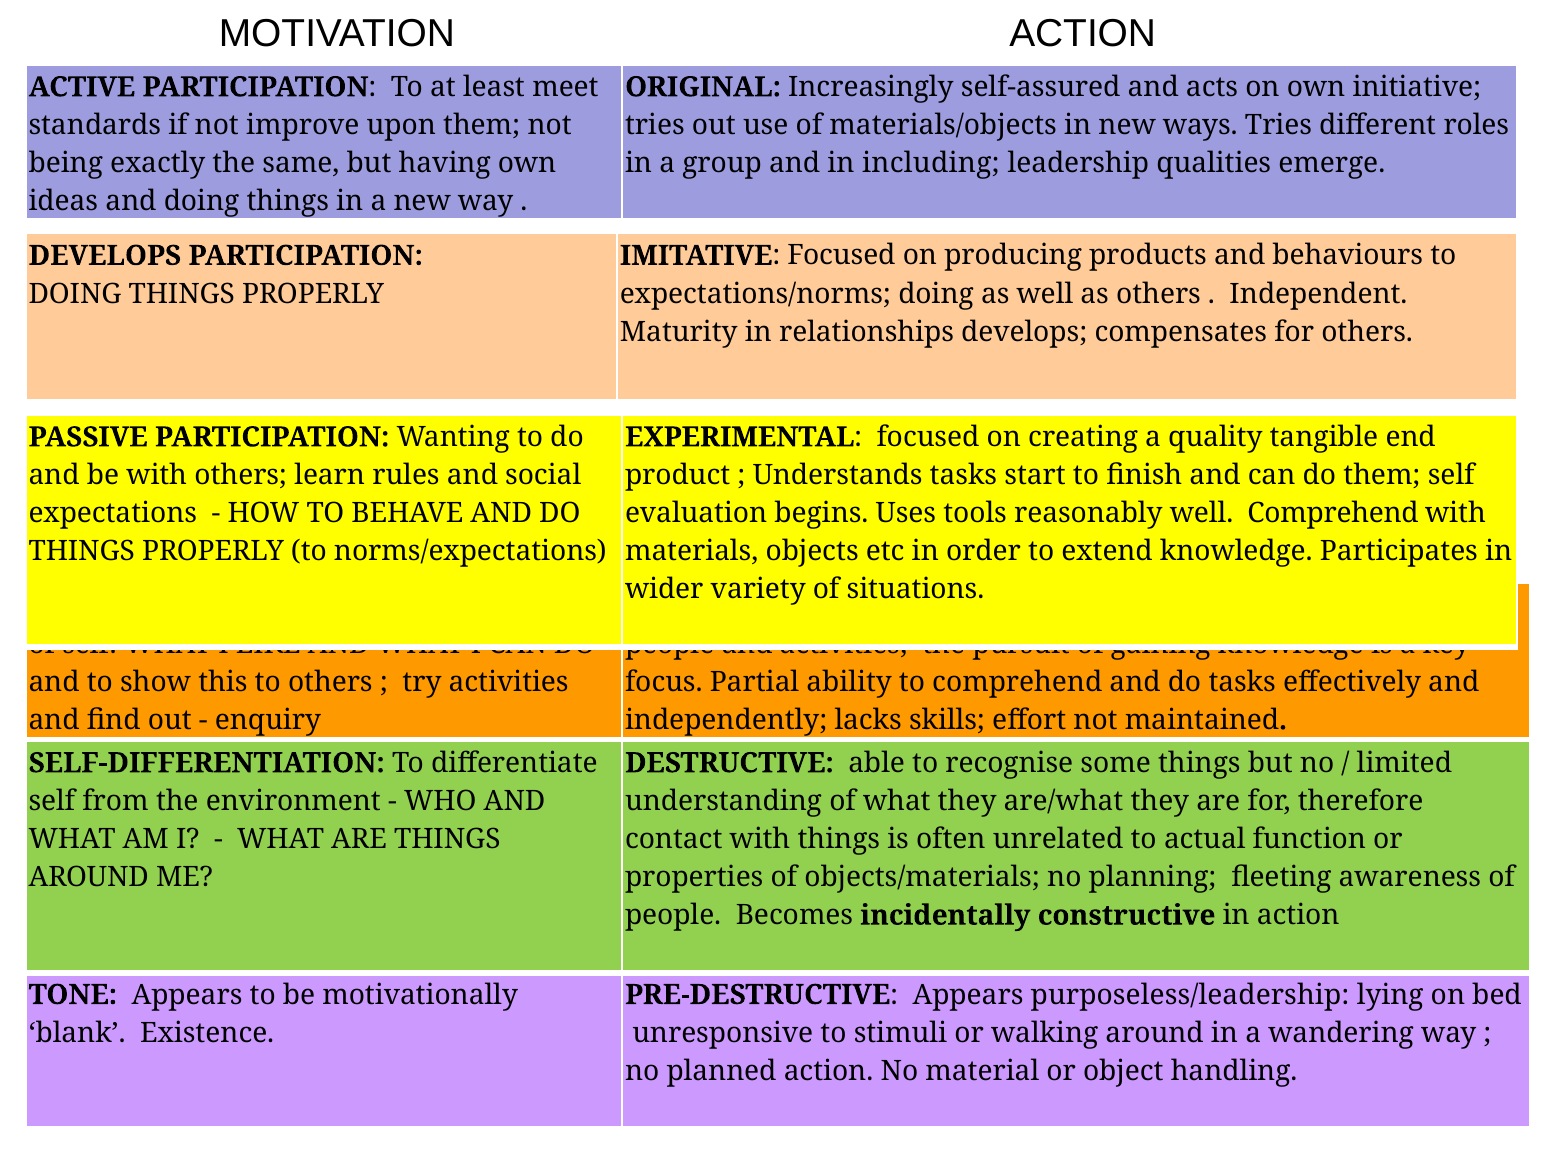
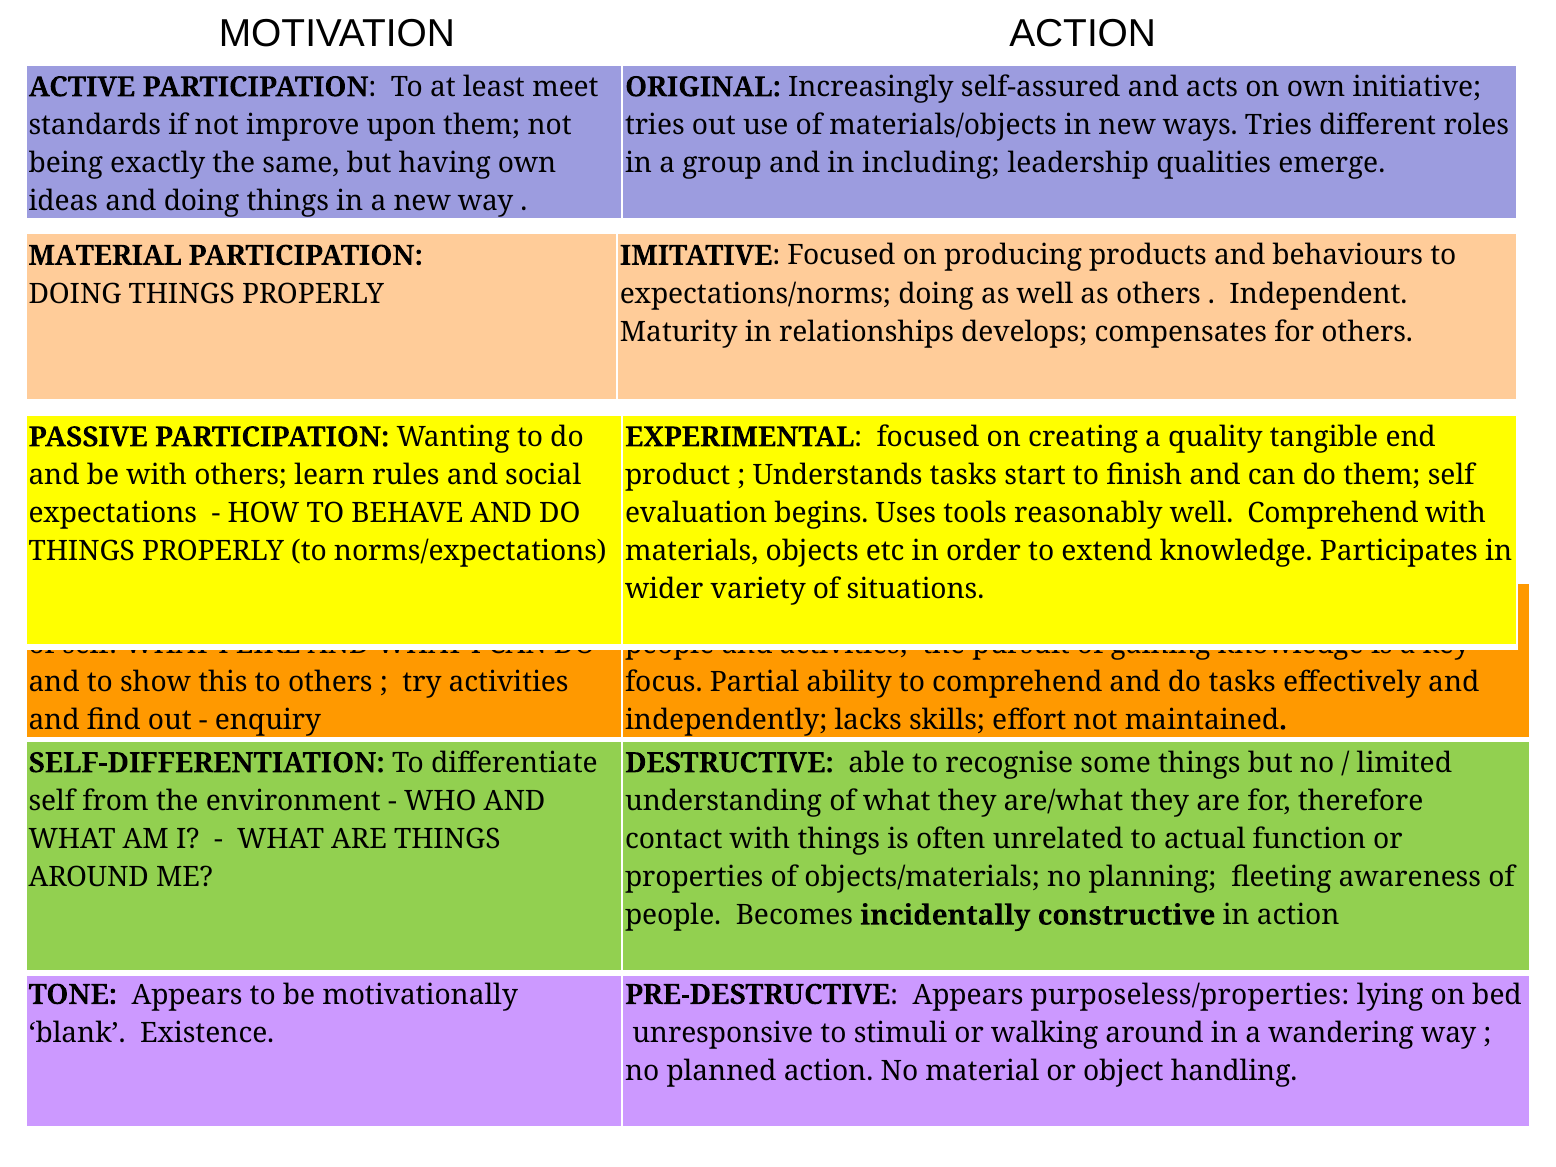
DEVELOPS at (105, 256): DEVELOPS -> MATERIAL
purposeless/leadership: purposeless/leadership -> purposeless/properties
